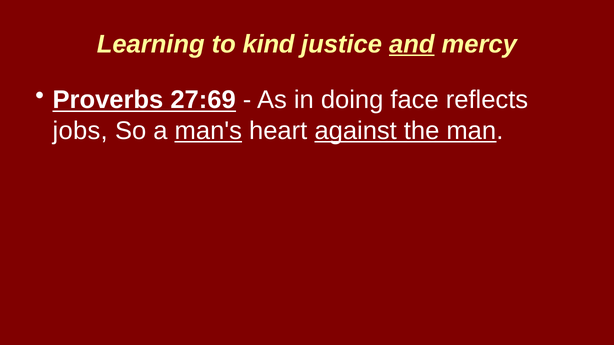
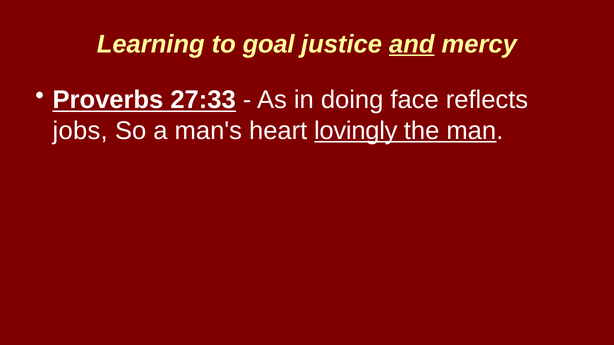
kind: kind -> goal
27:69: 27:69 -> 27:33
man's underline: present -> none
against: against -> lovingly
